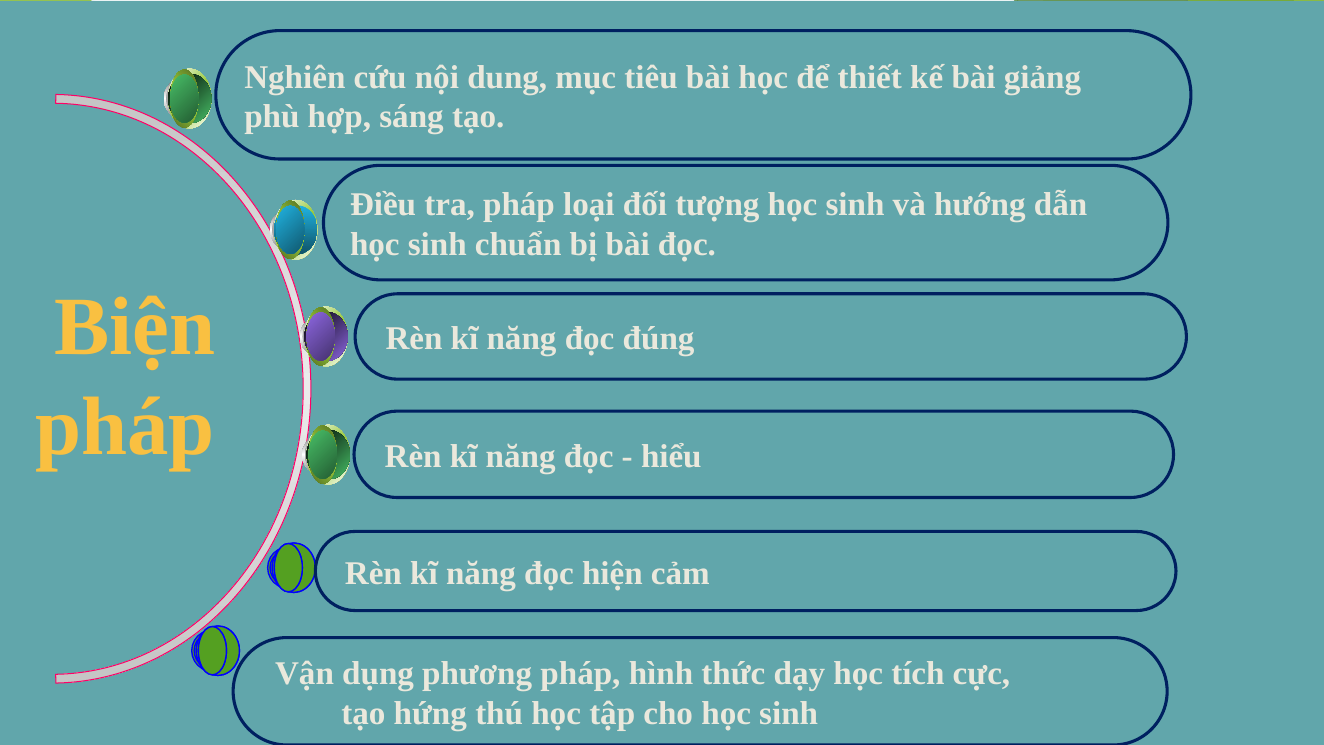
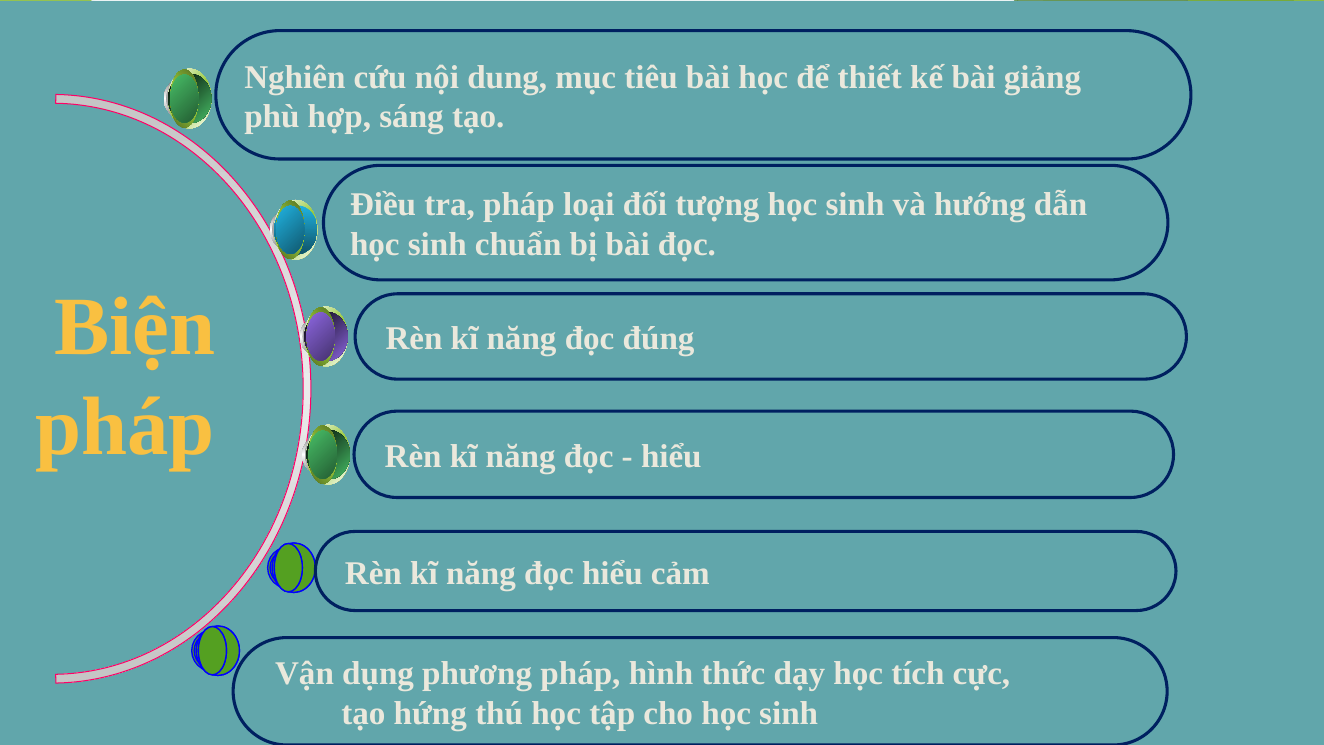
đọc hiện: hiện -> hiểu
